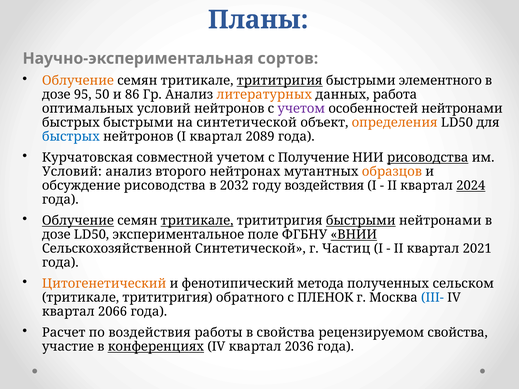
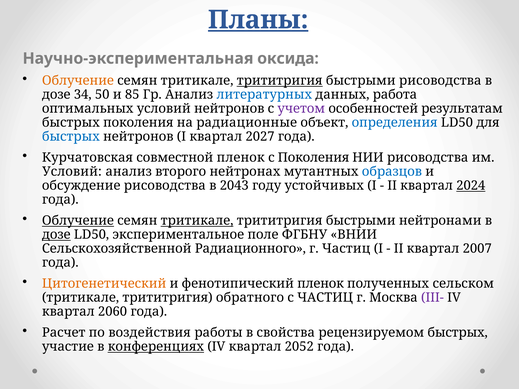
Планы underline: none -> present
сортов: сортов -> оксида
быстрыми элементного: элементного -> рисоводства
95: 95 -> 34
86: 86 -> 85
литературных colour: orange -> blue
особенностей нейтронами: нейтронами -> результатам
быстрых быстрыми: быстрыми -> поколения
на синтетической: синтетической -> радиационные
определения colour: orange -> blue
2089: 2089 -> 2027
совместной учетом: учетом -> пленок
с Получение: Получение -> Поколения
рисоводства at (428, 158) underline: present -> none
образцов colour: orange -> blue
2032: 2032 -> 2043
году воздействия: воздействия -> устойчивых
быстрыми at (361, 221) underline: present -> none
дозе at (56, 235) underline: none -> present
ВНИИ underline: present -> none
Сельскохозяйственной Синтетической: Синтетической -> Радиационного
2021: 2021 -> 2007
фенотипический метода: метода -> пленок
с ПЛЕНОК: ПЛЕНОК -> ЧАСТИЦ
III- colour: blue -> purple
2066: 2066 -> 2060
рецензируемом свойства: свойства -> быстрых
2036: 2036 -> 2052
